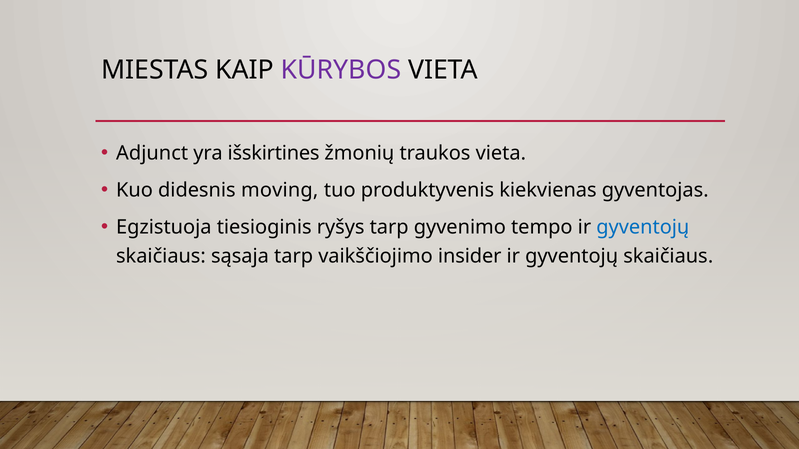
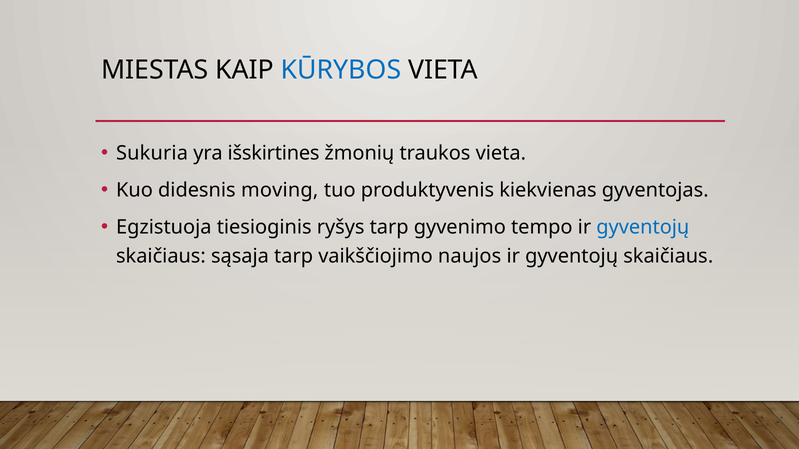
KŪRYBOS colour: purple -> blue
Adjunct: Adjunct -> Sukuria
insider: insider -> naujos
